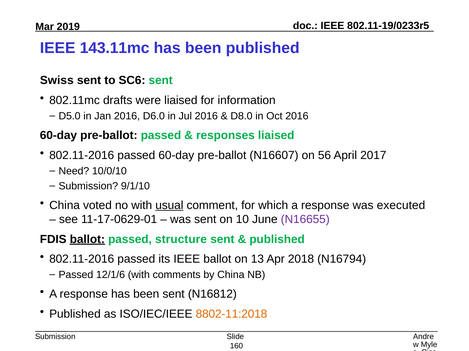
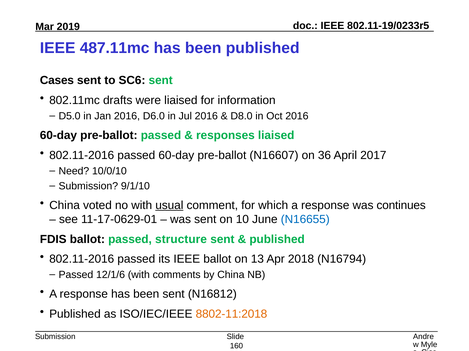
143.11mc: 143.11mc -> 487.11mc
Swiss: Swiss -> Cases
56: 56 -> 36
executed: executed -> continues
N16655 colour: purple -> blue
ballot at (87, 240) underline: present -> none
